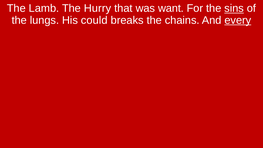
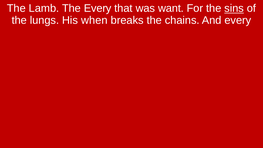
The Hurry: Hurry -> Every
could: could -> when
every at (238, 20) underline: present -> none
